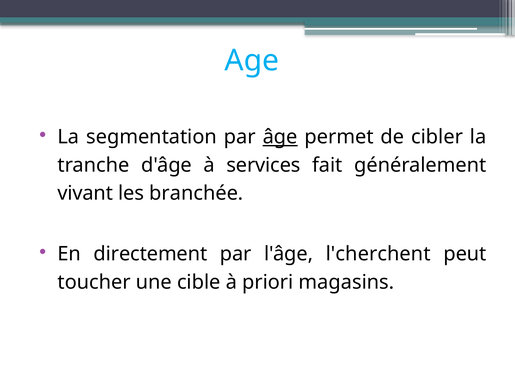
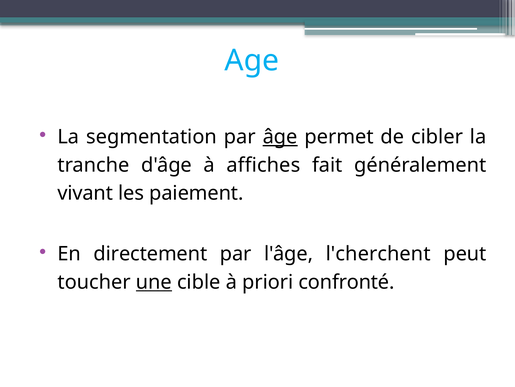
services: services -> affiches
branchée: branchée -> paiement
une underline: none -> present
magasins: magasins -> confronté
